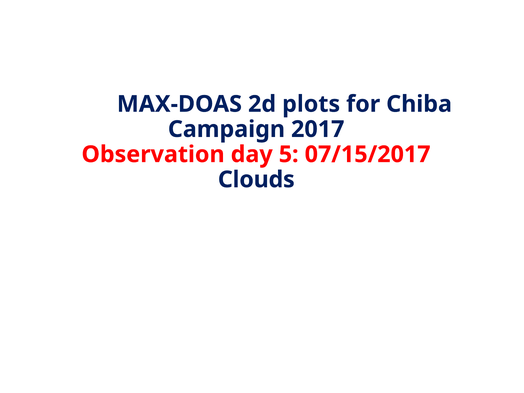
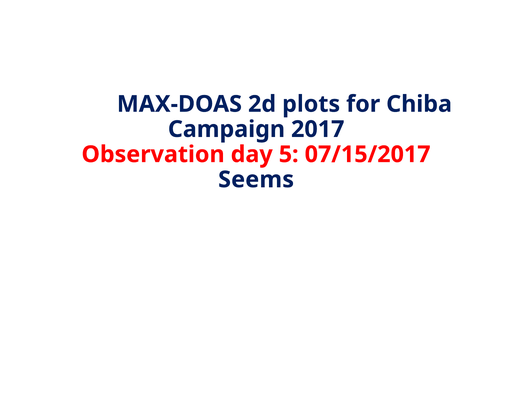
Clouds: Clouds -> Seems
